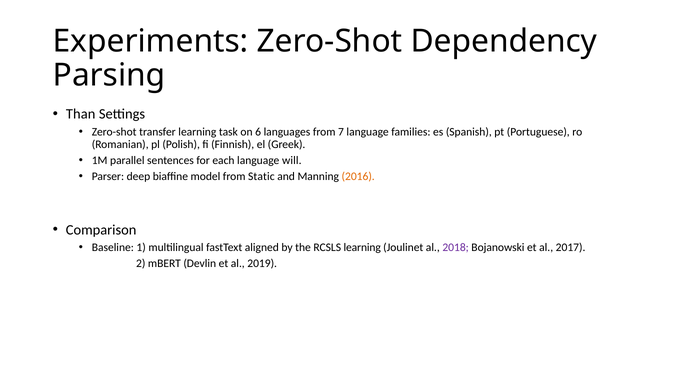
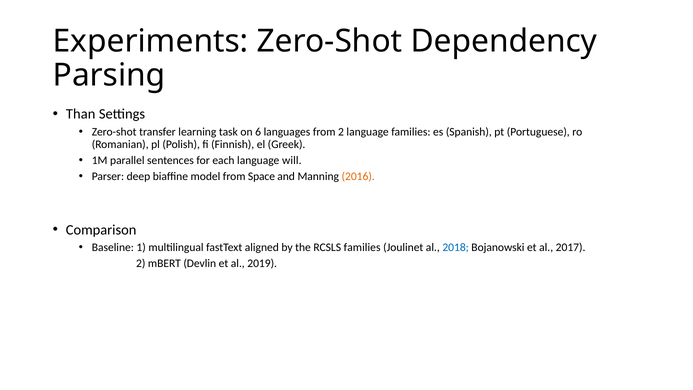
from 7: 7 -> 2
Static: Static -> Space
RCSLS learning: learning -> families
2018 colour: purple -> blue
